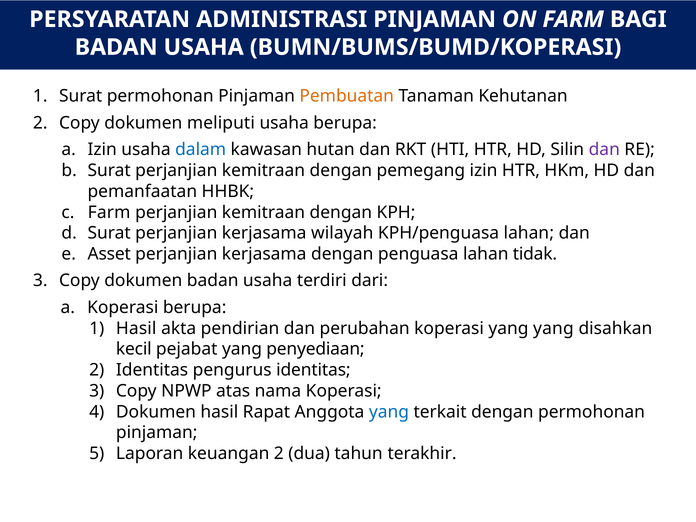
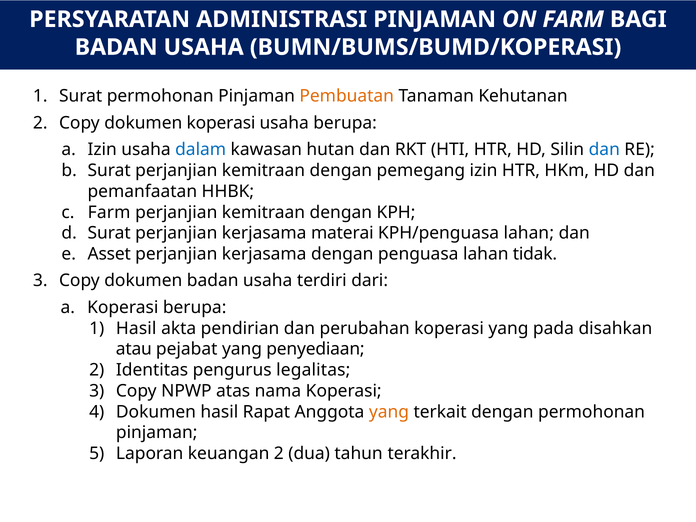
dokumen meliputi: meliputi -> koperasi
dan at (604, 150) colour: purple -> blue
wilayah: wilayah -> materai
yang yang: yang -> pada
kecil: kecil -> atau
pengurus identitas: identitas -> legalitas
yang at (389, 412) colour: blue -> orange
